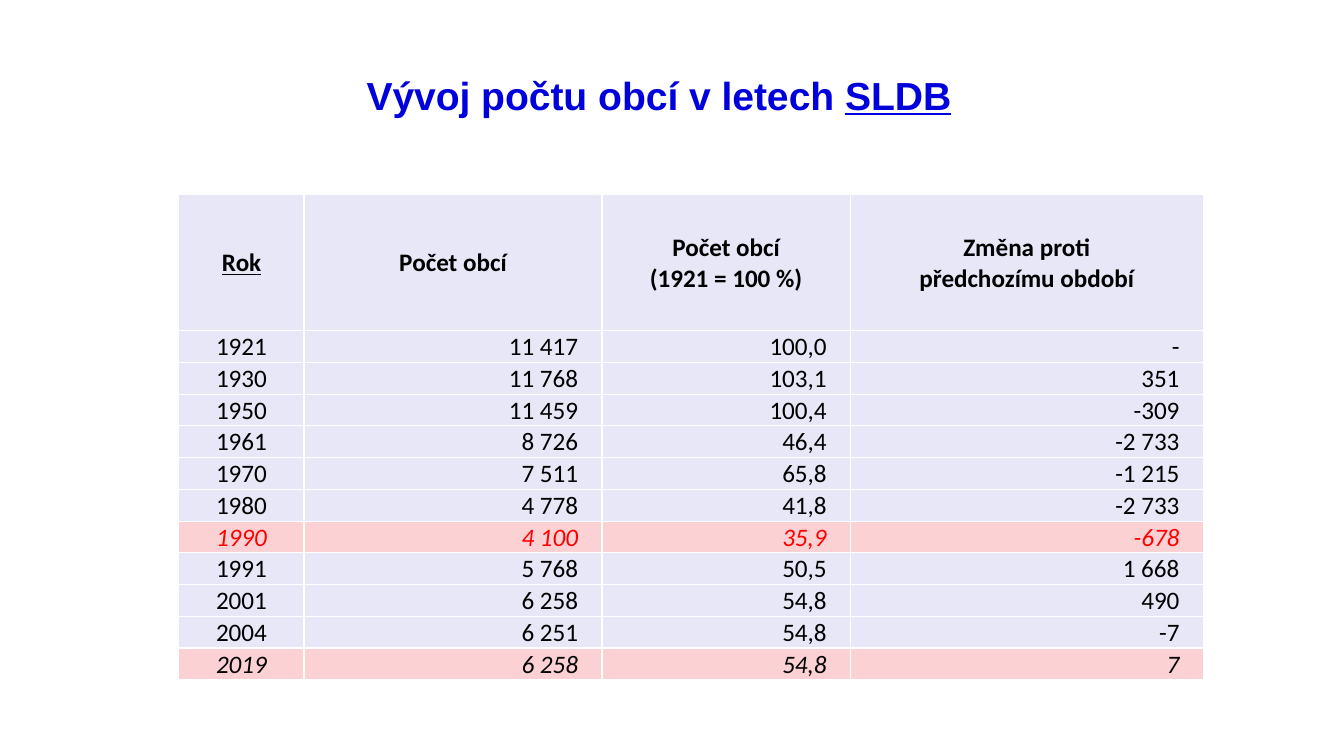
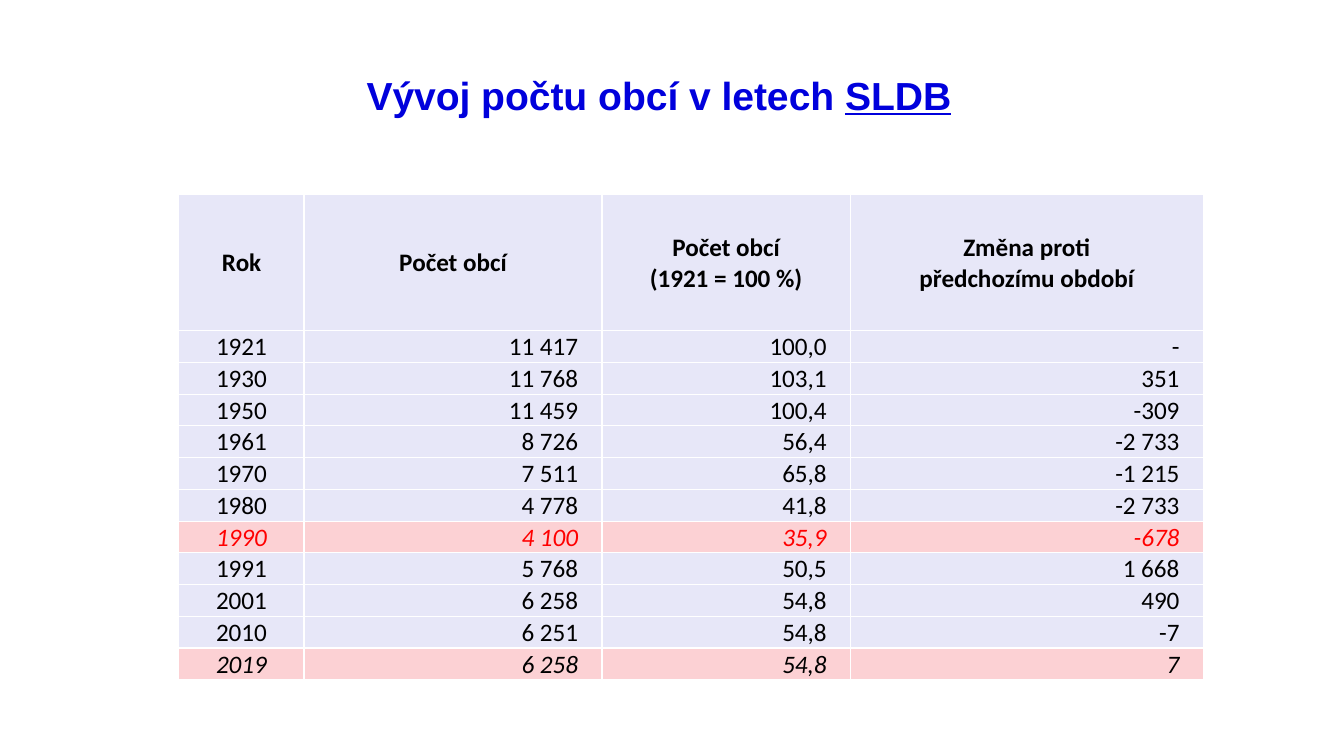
Rok underline: present -> none
46,4: 46,4 -> 56,4
2004: 2004 -> 2010
